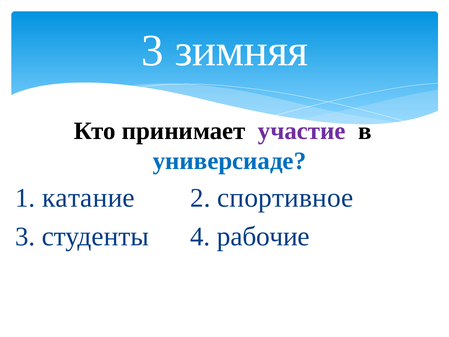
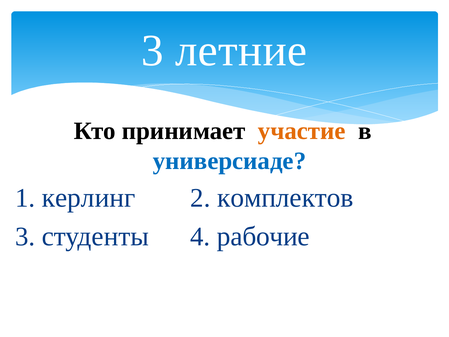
зимняя: зимняя -> летние
участие colour: purple -> orange
катание: катание -> керлинг
спортивное: спортивное -> комплектов
